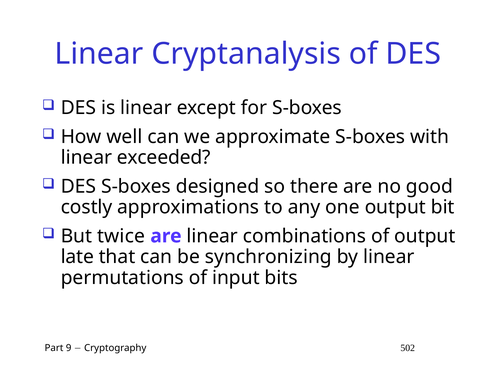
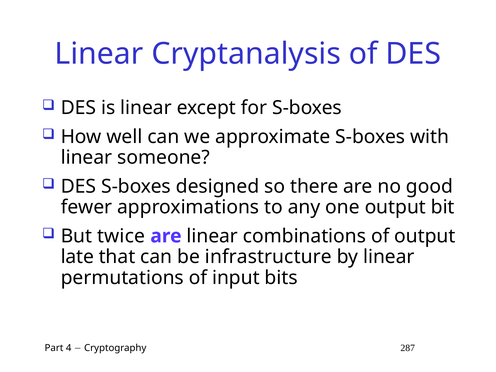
exceeded: exceeded -> someone
costly: costly -> fewer
synchronizing: synchronizing -> infrastructure
9: 9 -> 4
502: 502 -> 287
